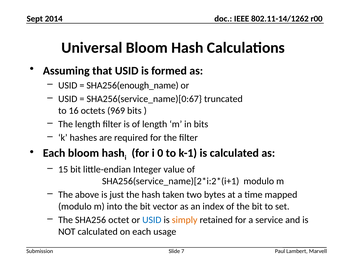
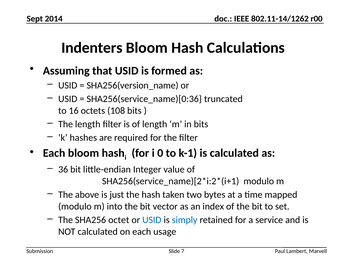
Universal: Universal -> Indenters
SHA256(enough_name: SHA256(enough_name -> SHA256(version_name
SHA256(service_name)[0:67: SHA256(service_name)[0:67 -> SHA256(service_name)[0:36
969: 969 -> 108
15: 15 -> 36
simply colour: orange -> blue
